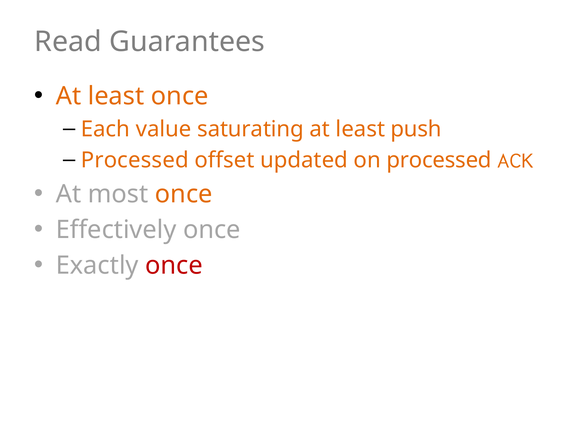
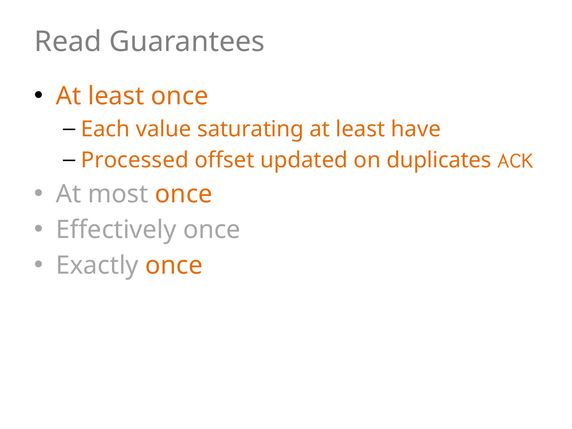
push: push -> have
on processed: processed -> duplicates
once at (174, 265) colour: red -> orange
